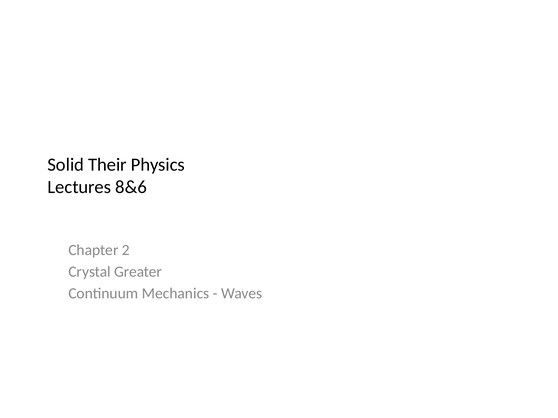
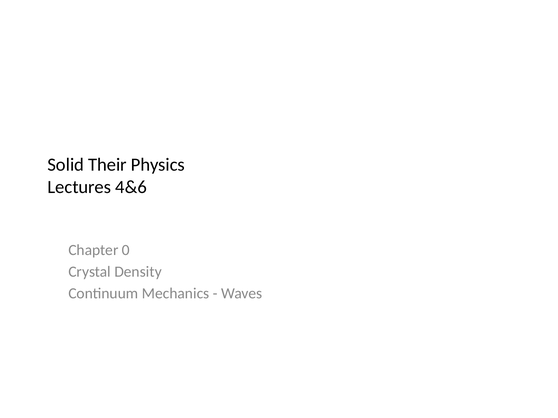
8&6: 8&6 -> 4&6
2: 2 -> 0
Greater: Greater -> Density
